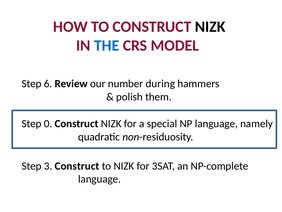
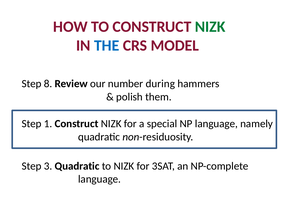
NIZK at (210, 27) colour: black -> green
6: 6 -> 8
0: 0 -> 1
3 Construct: Construct -> Quadratic
